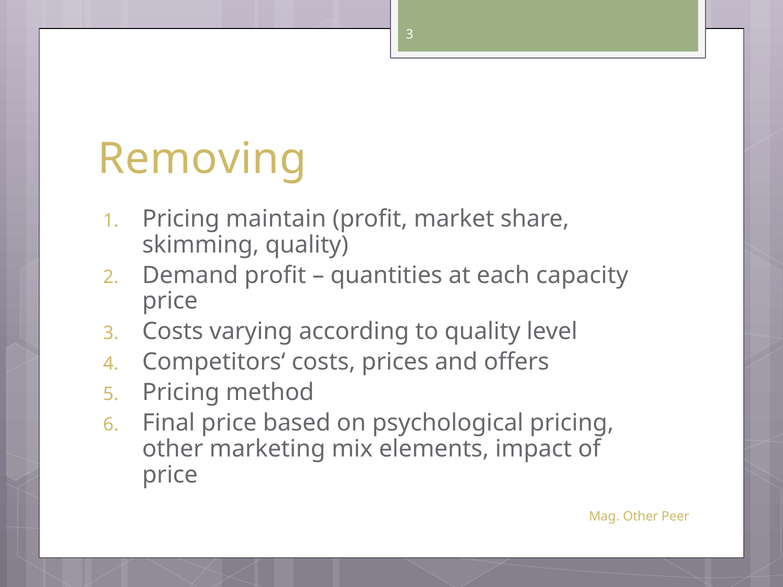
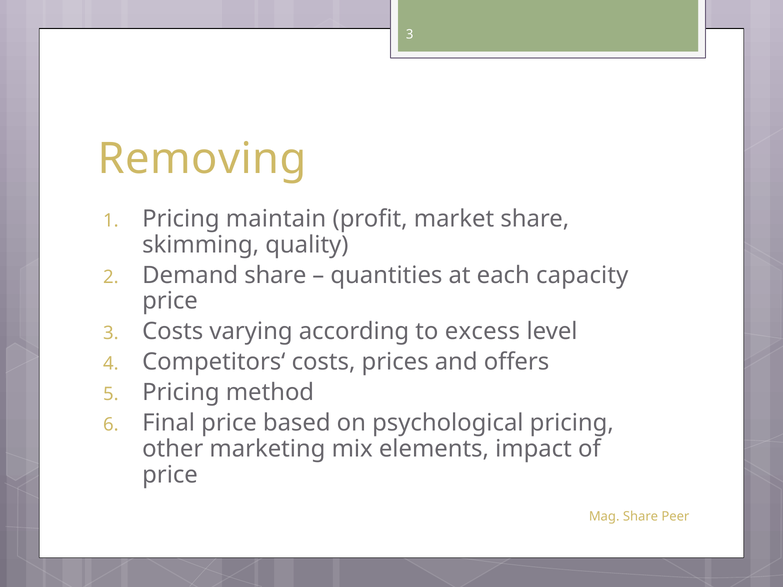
Demand profit: profit -> share
to quality: quality -> excess
Mag Other: Other -> Share
